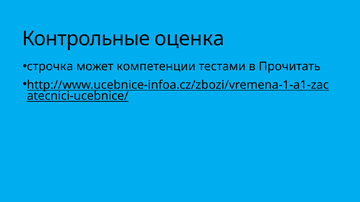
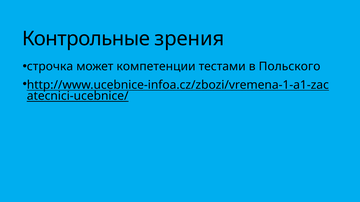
оценка: оценка -> зрения
Прочитать: Прочитать -> Польского
